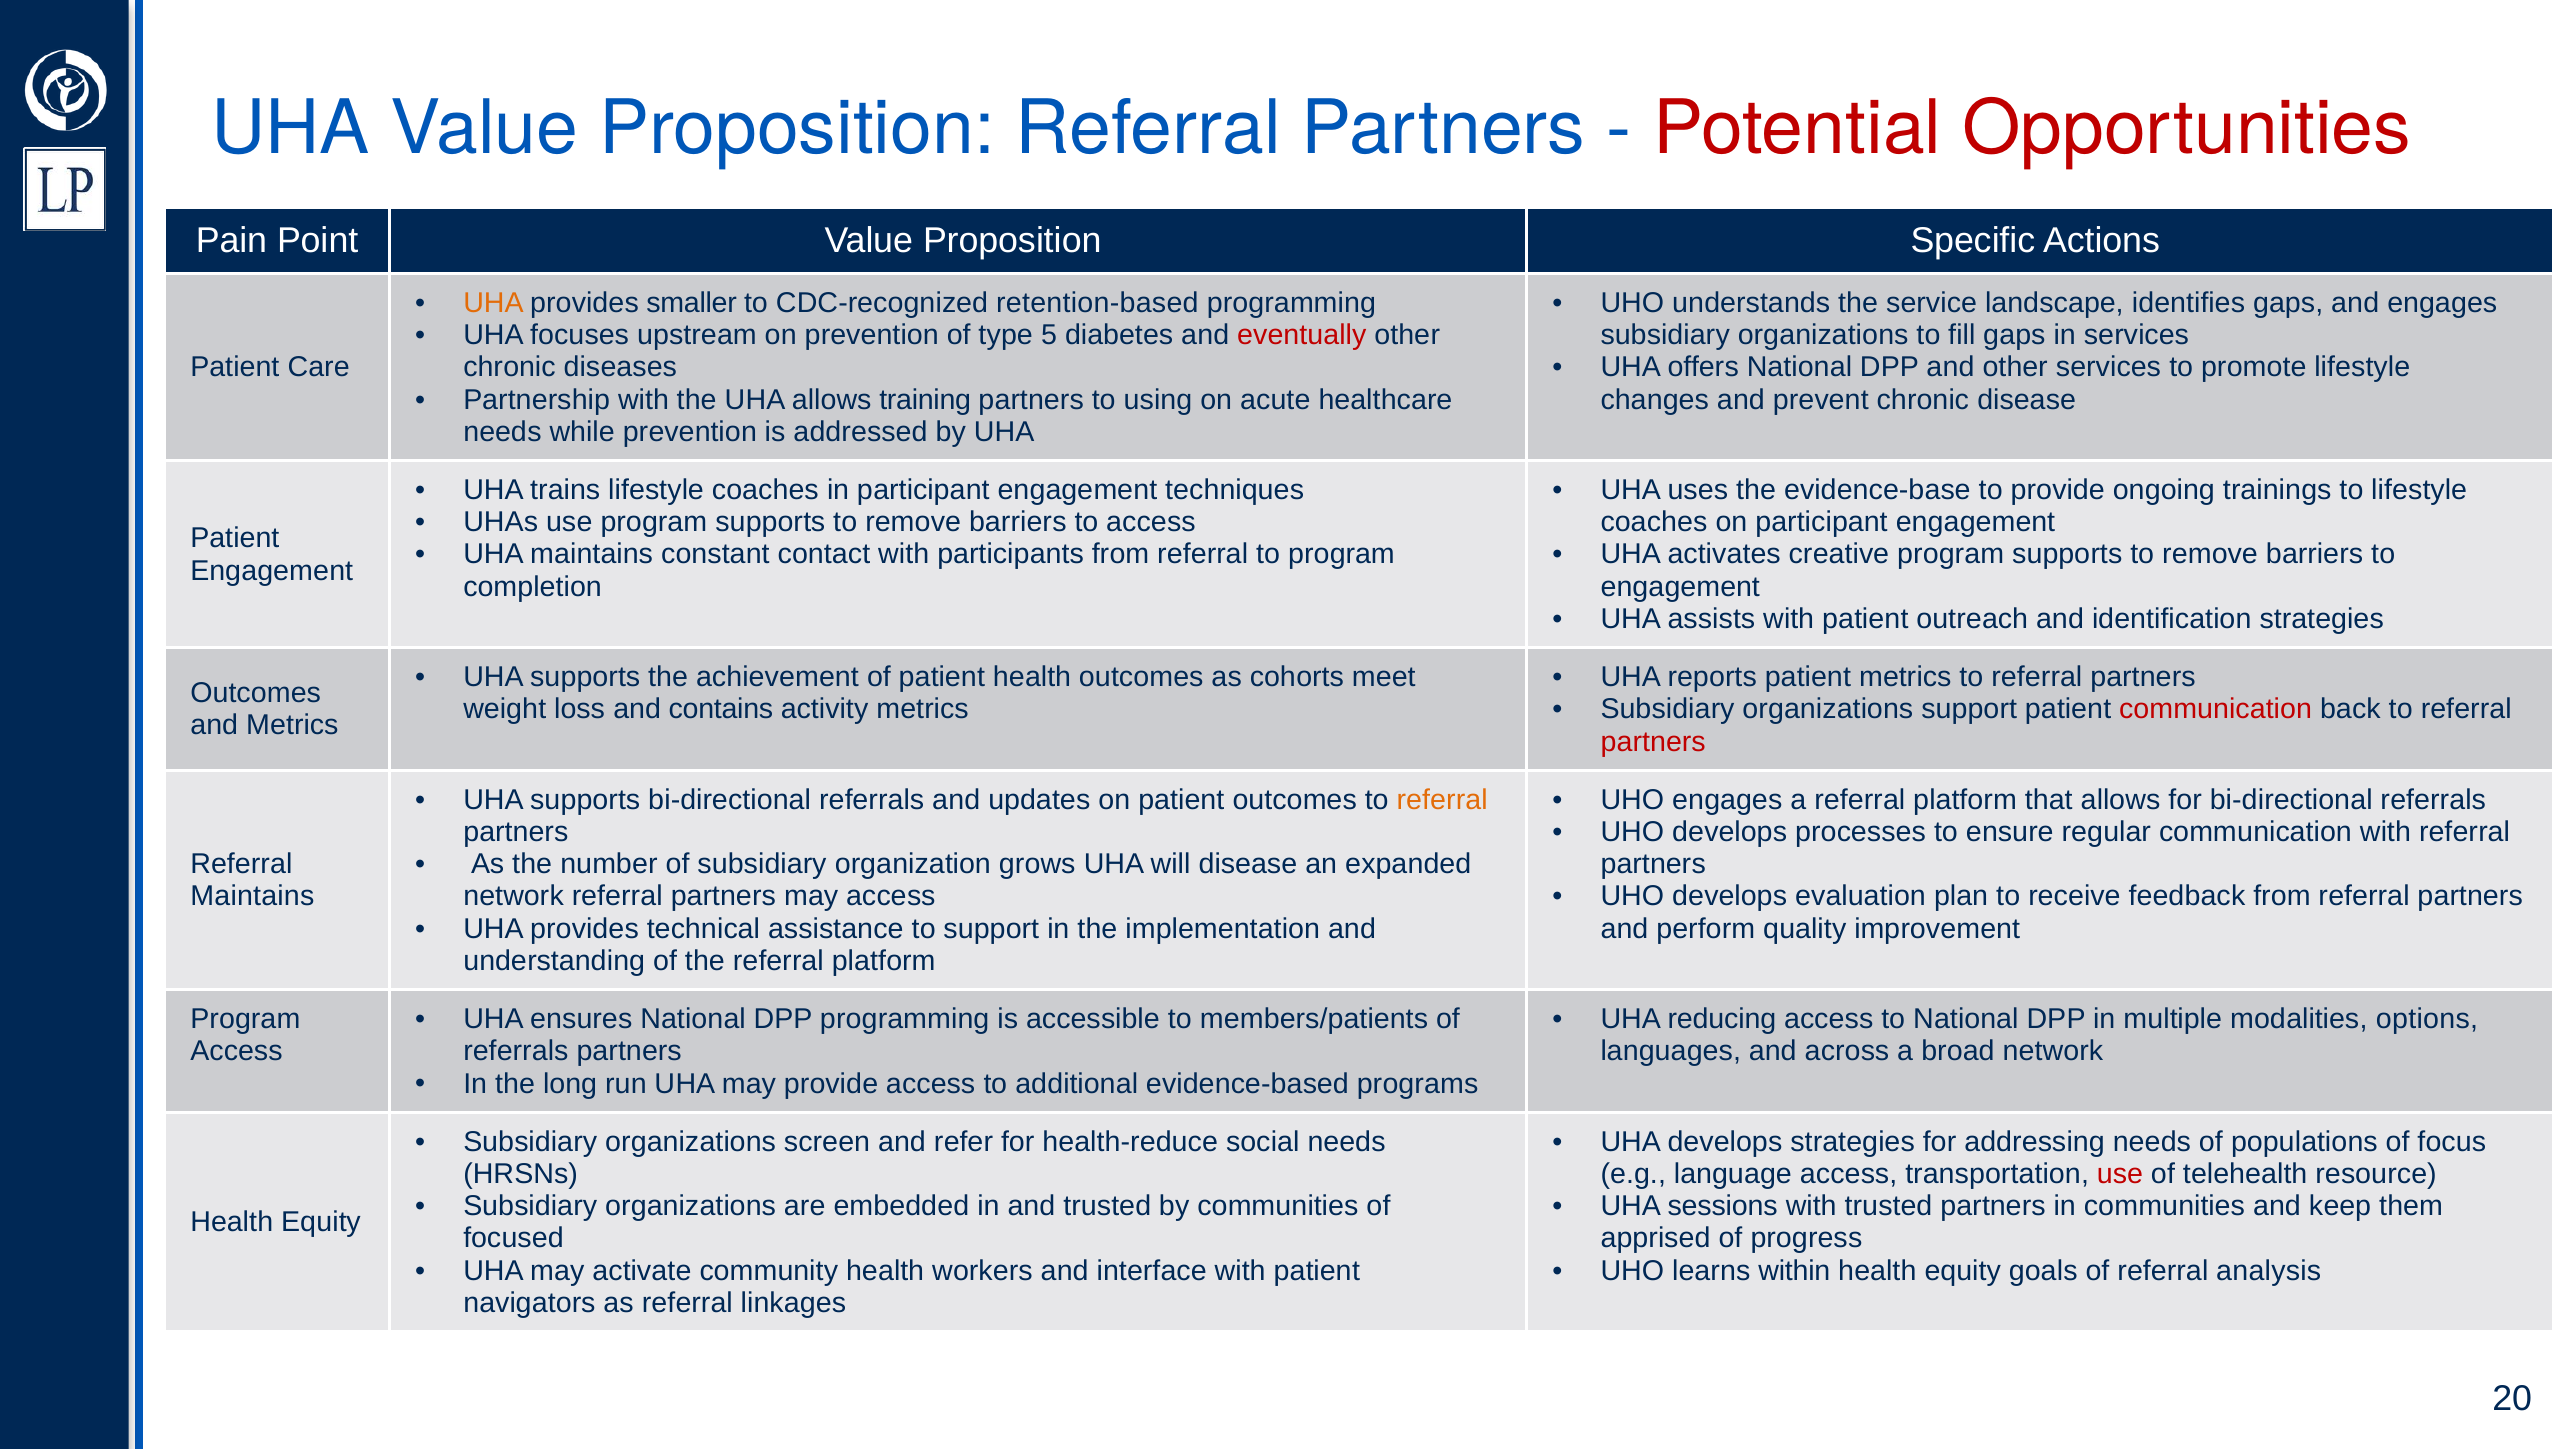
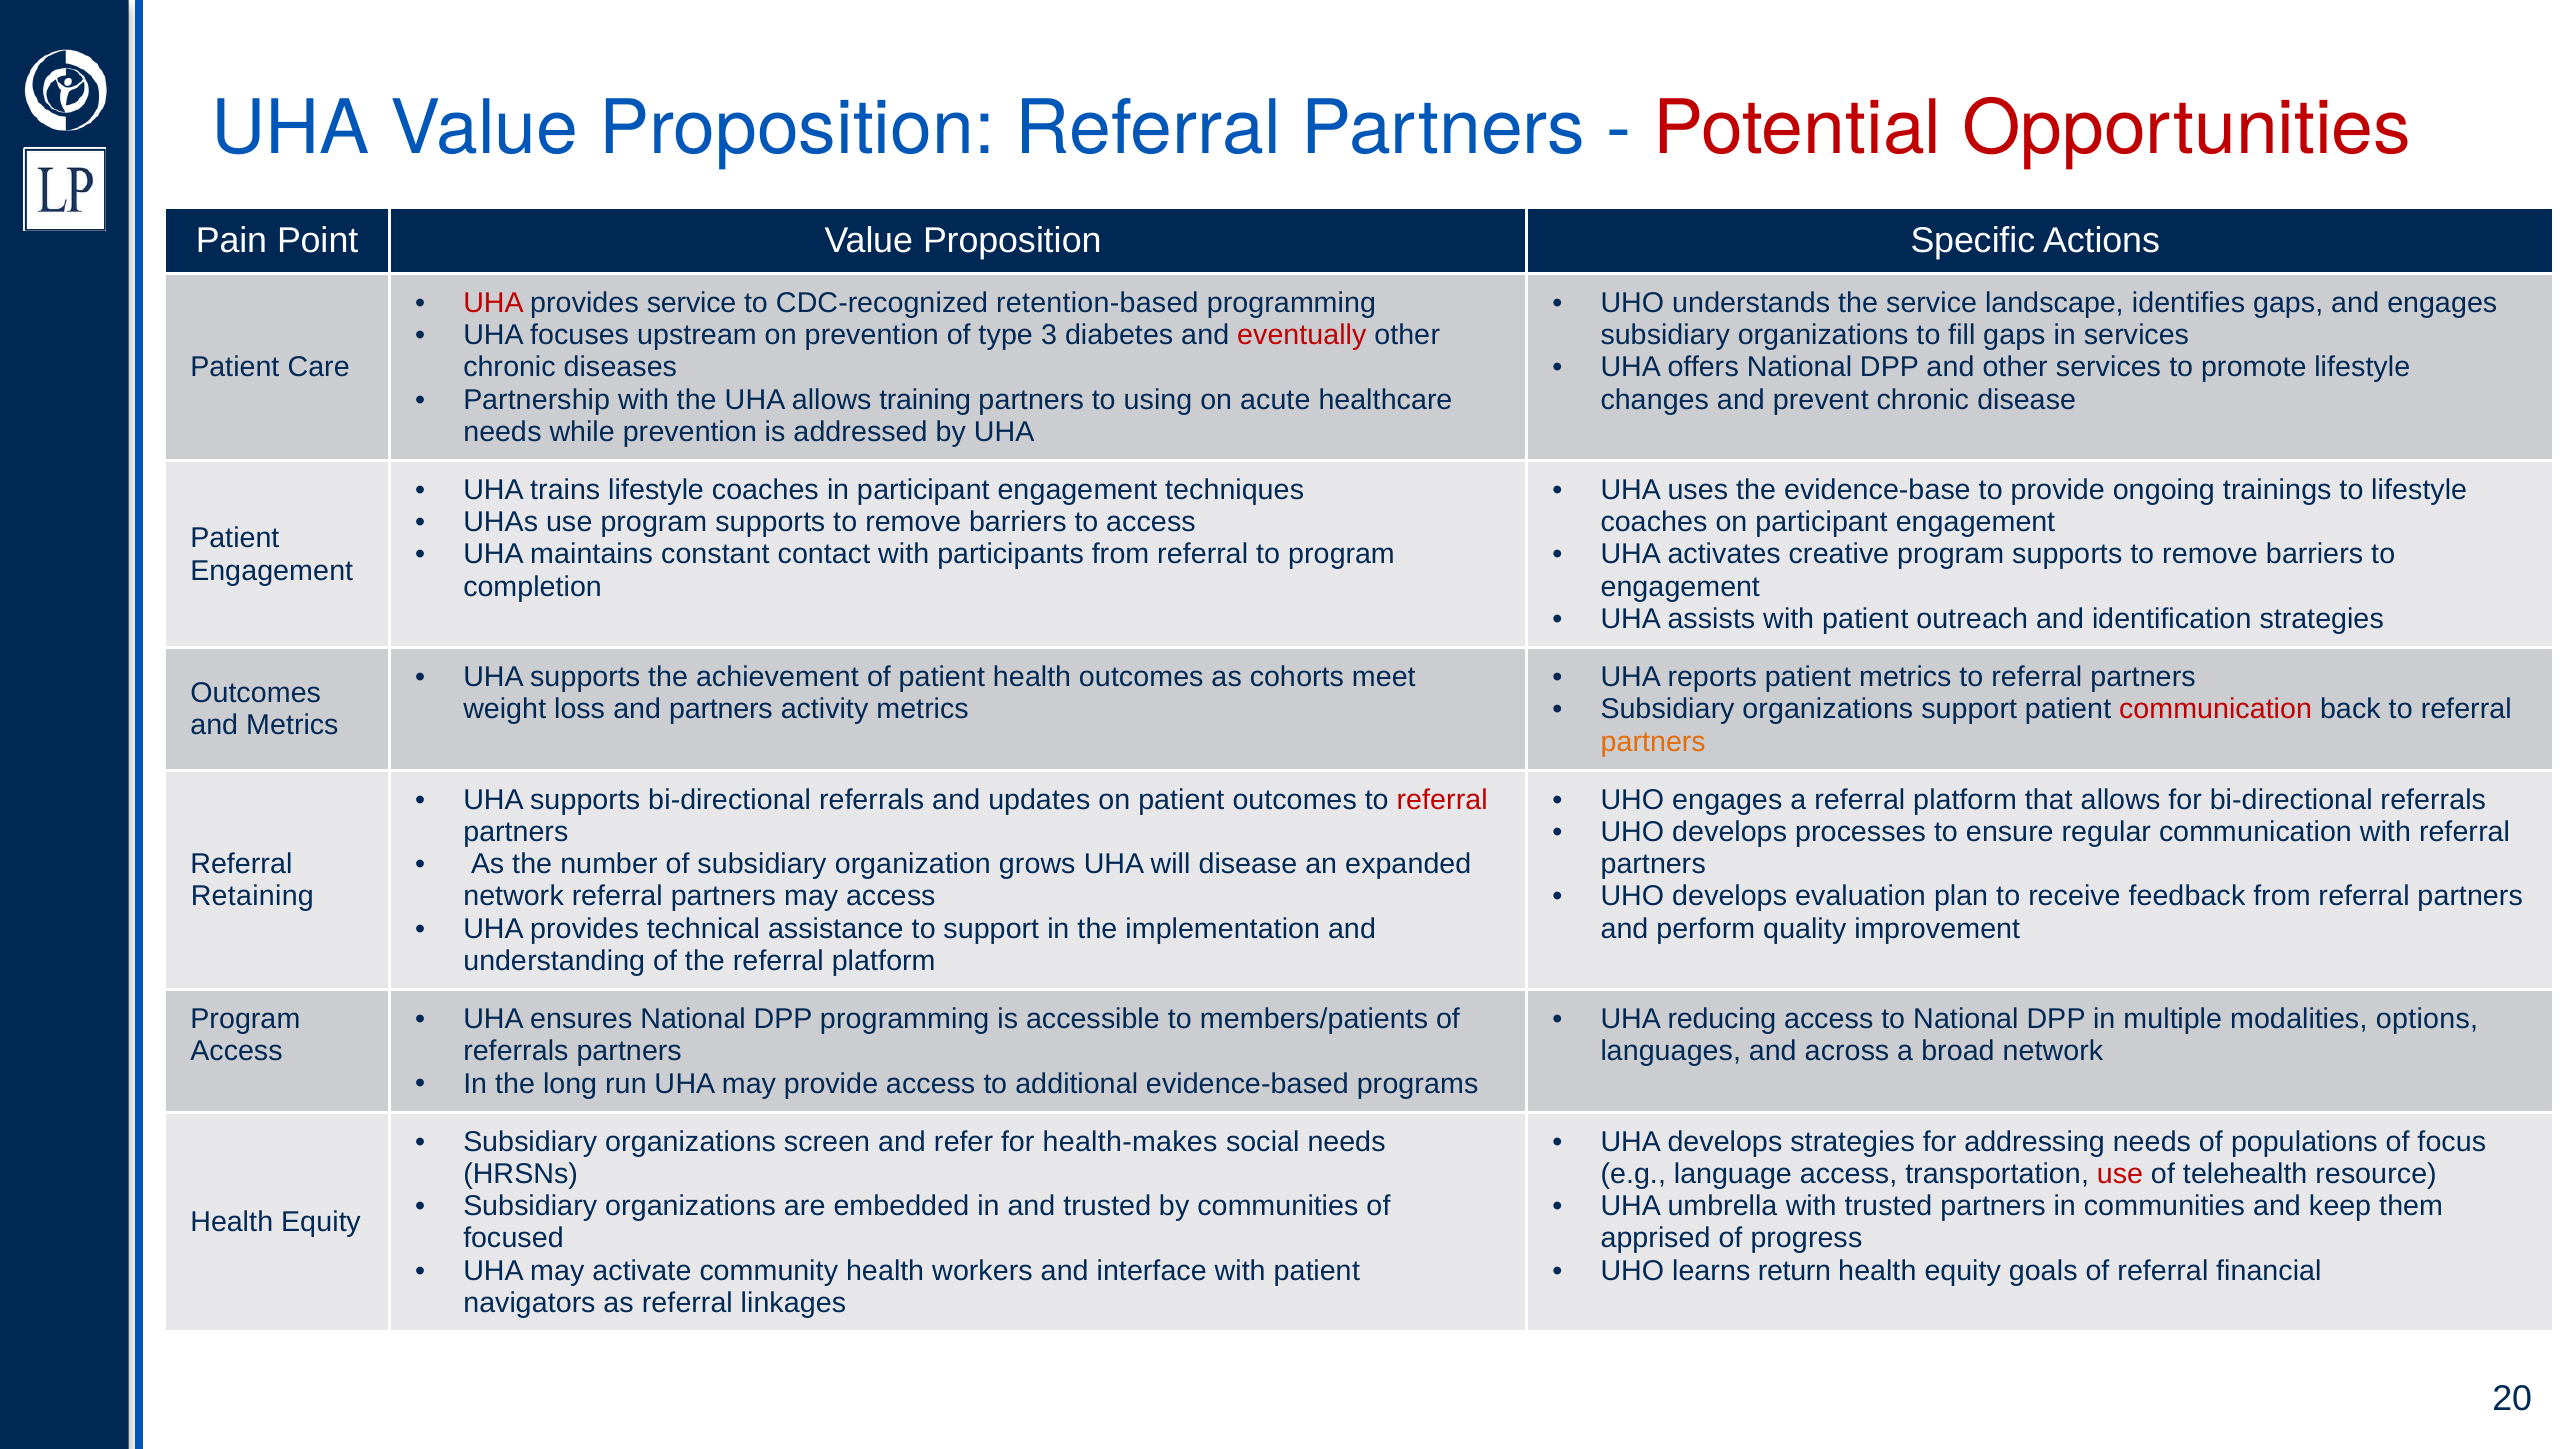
UHA at (493, 303) colour: orange -> red
provides smaller: smaller -> service
5: 5 -> 3
and contains: contains -> partners
partners at (1653, 742) colour: red -> orange
referral at (1442, 800) colour: orange -> red
Maintains at (252, 897): Maintains -> Retaining
health-reduce: health-reduce -> health-makes
sessions: sessions -> umbrella
within: within -> return
analysis: analysis -> financial
